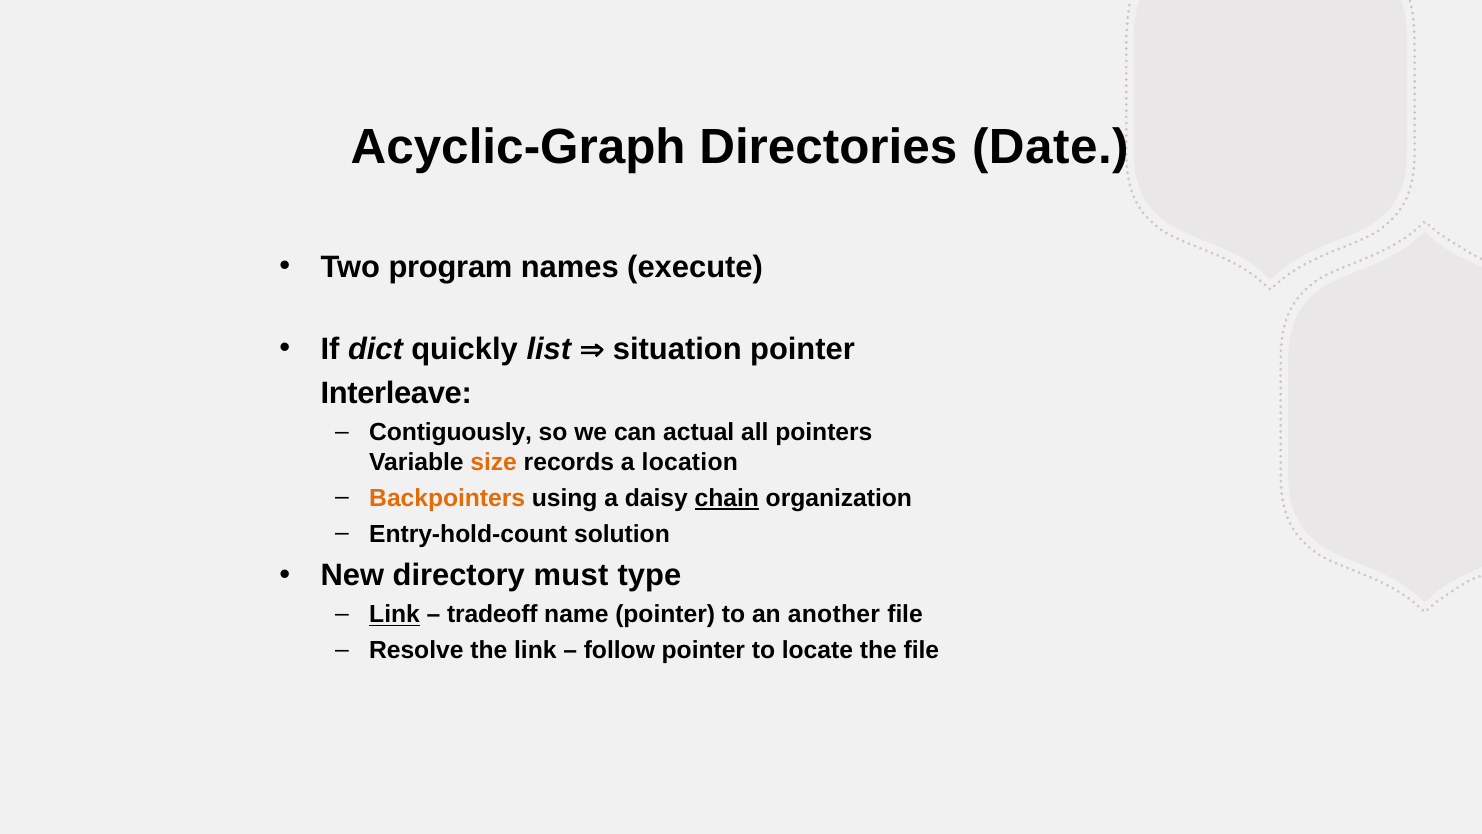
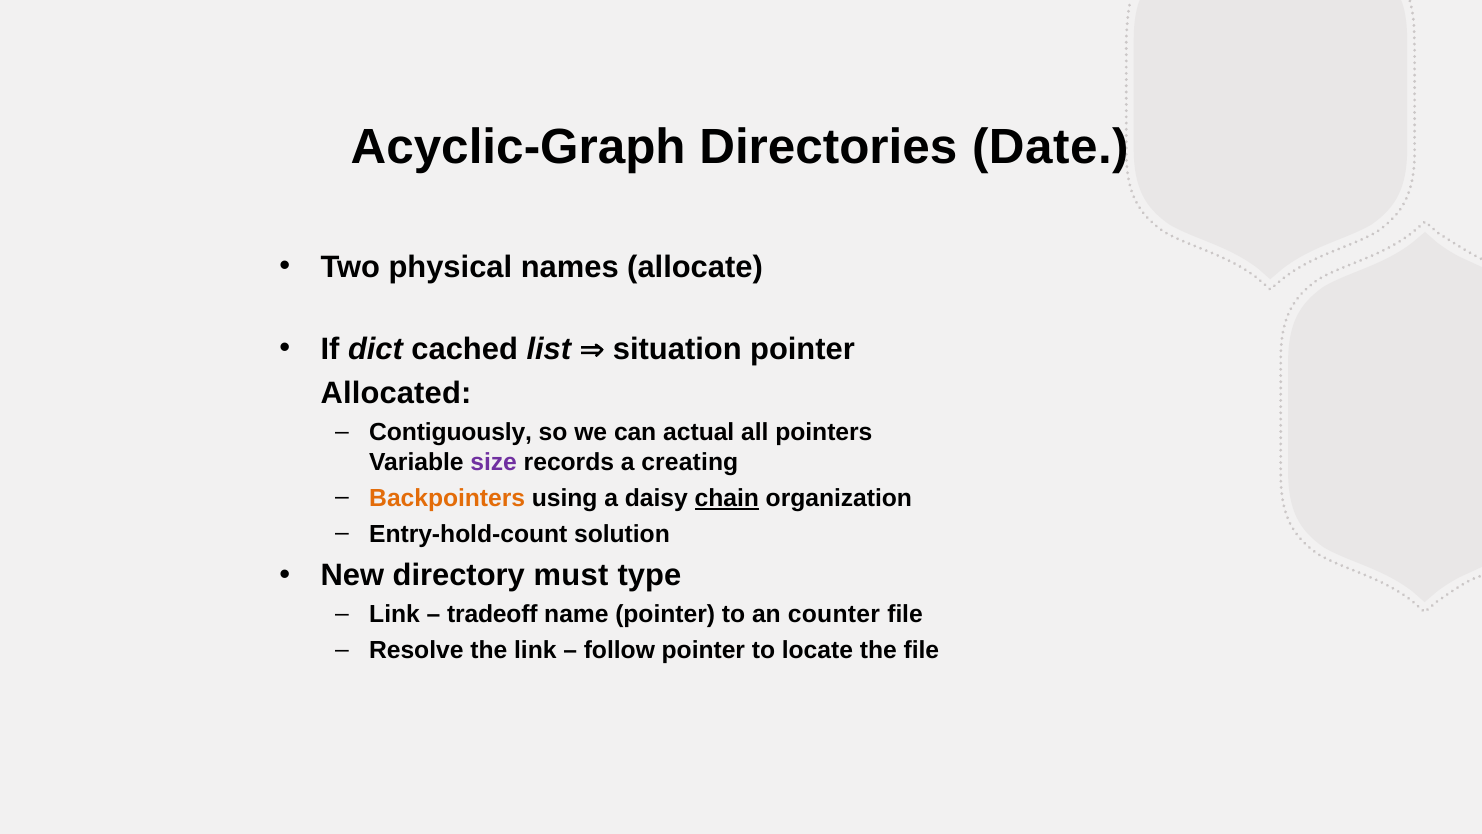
program: program -> physical
execute: execute -> allocate
quickly: quickly -> cached
Interleave: Interleave -> Allocated
size colour: orange -> purple
location: location -> creating
Link at (395, 614) underline: present -> none
another: another -> counter
